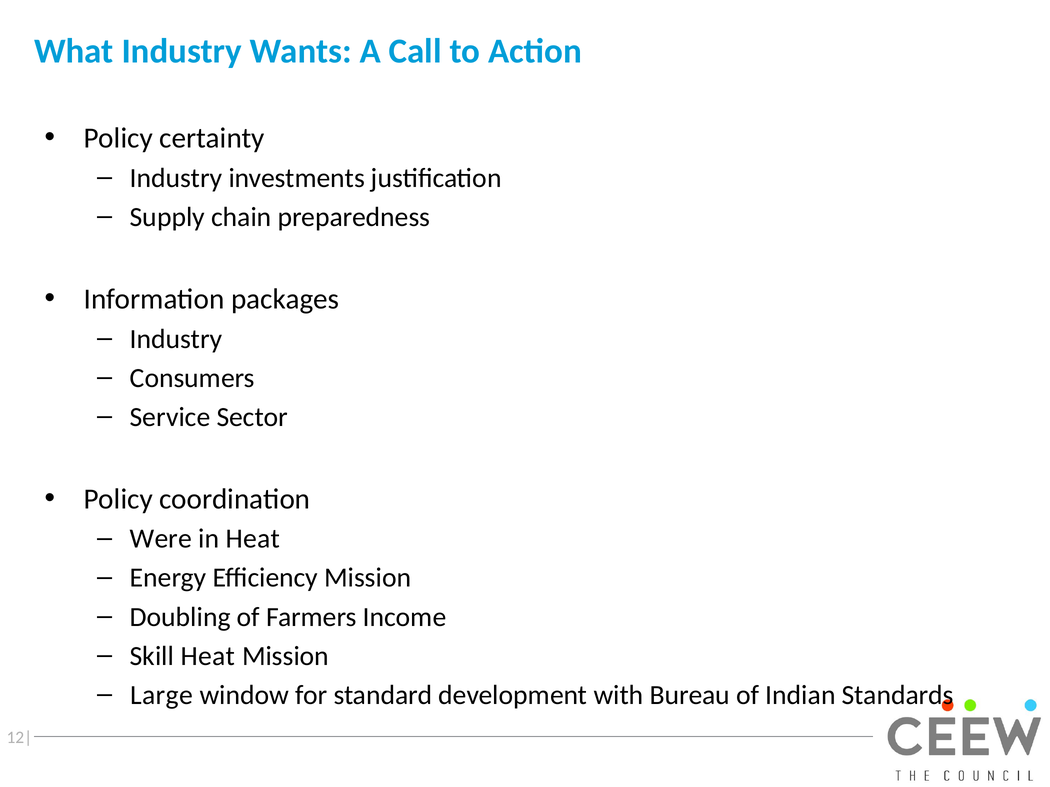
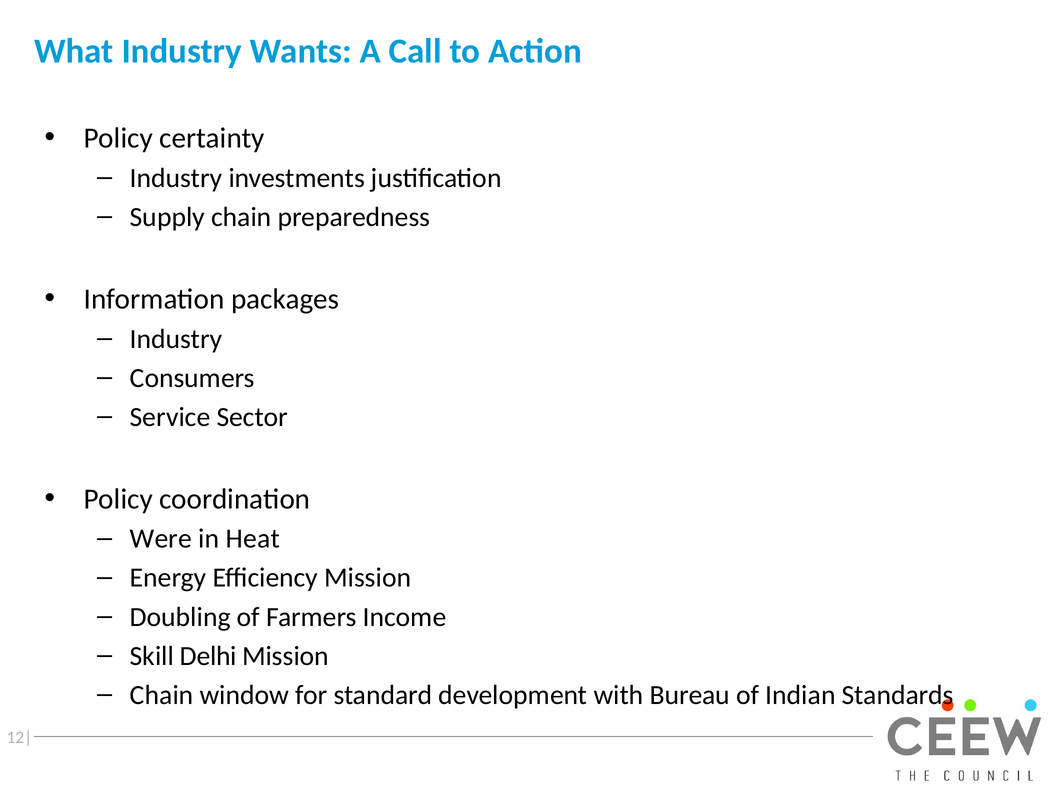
Skill Heat: Heat -> Delhi
Large at (162, 695): Large -> Chain
